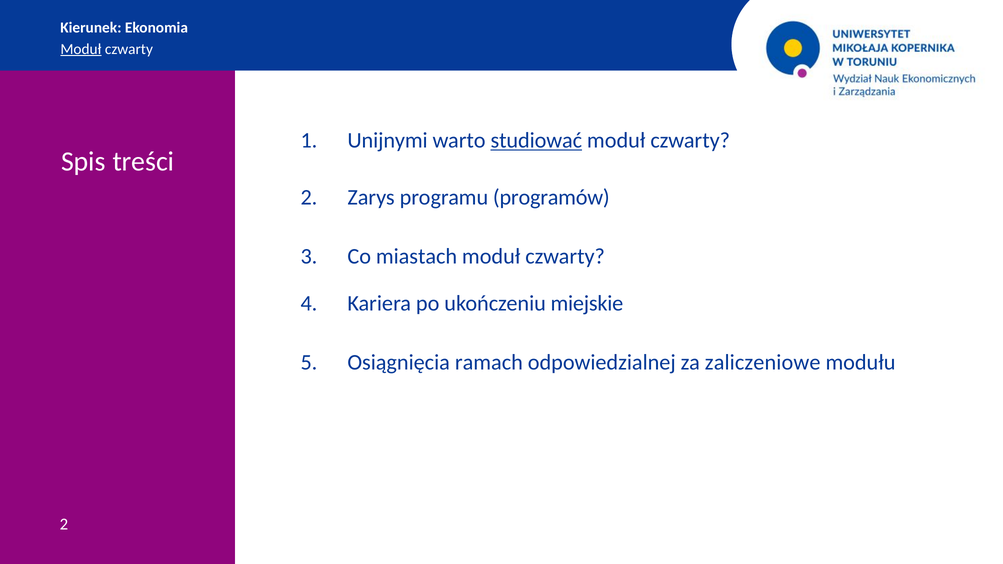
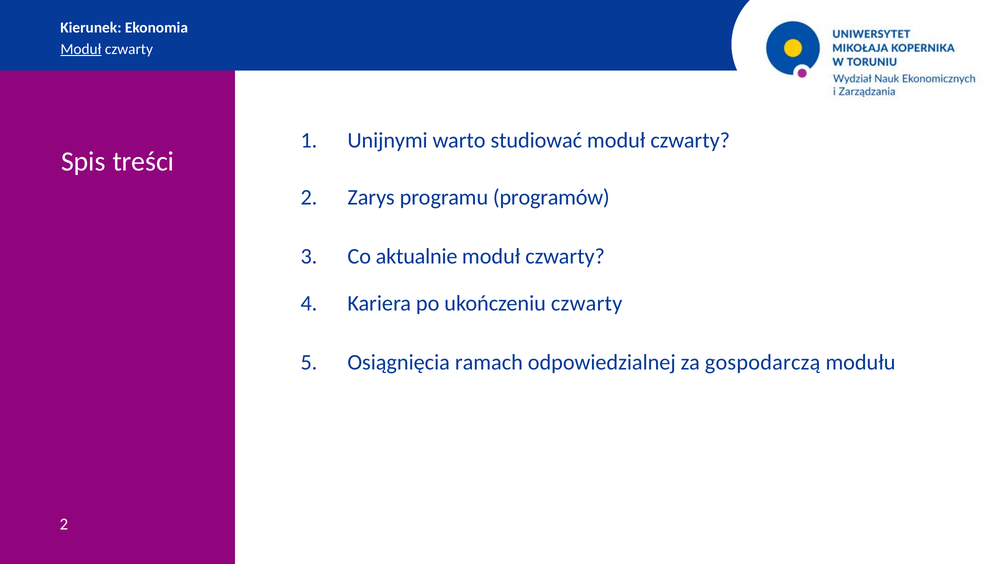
studiować underline: present -> none
miastach: miastach -> aktualnie
ukończeniu miejskie: miejskie -> czwarty
zaliczeniowe: zaliczeniowe -> gospodarczą
